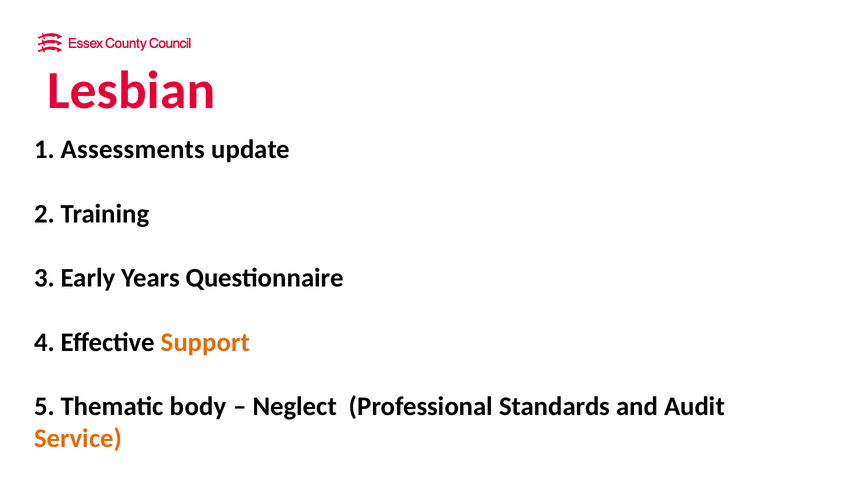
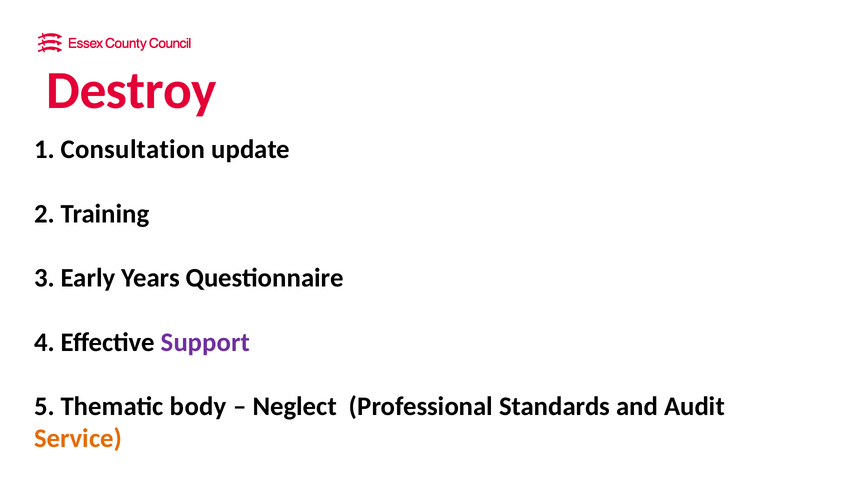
Lesbian: Lesbian -> Destroy
Assessments: Assessments -> Consultation
Support colour: orange -> purple
